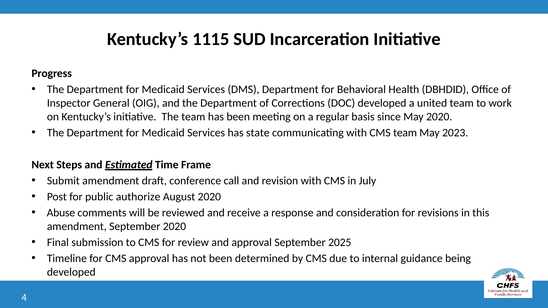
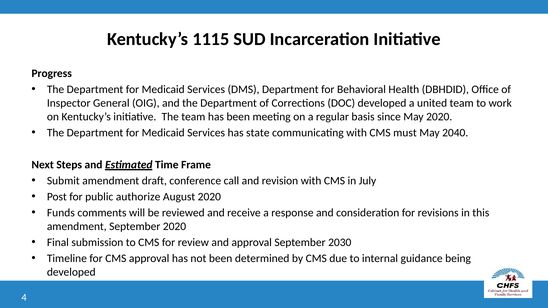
CMS team: team -> must
2023: 2023 -> 2040
Abuse: Abuse -> Funds
2025: 2025 -> 2030
